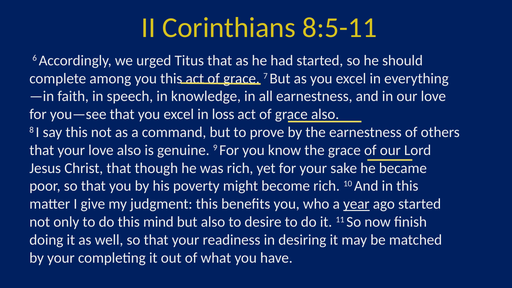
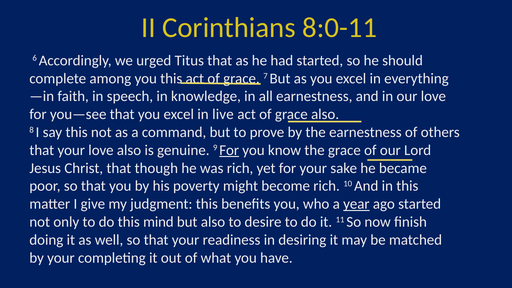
8:5-11: 8:5-11 -> 8:0-11
loss: loss -> live
For at (229, 150) underline: none -> present
